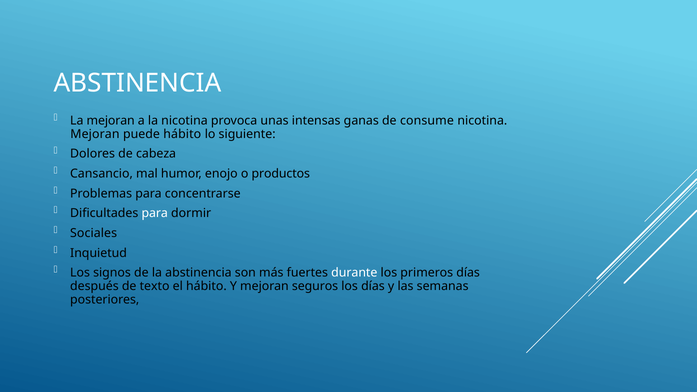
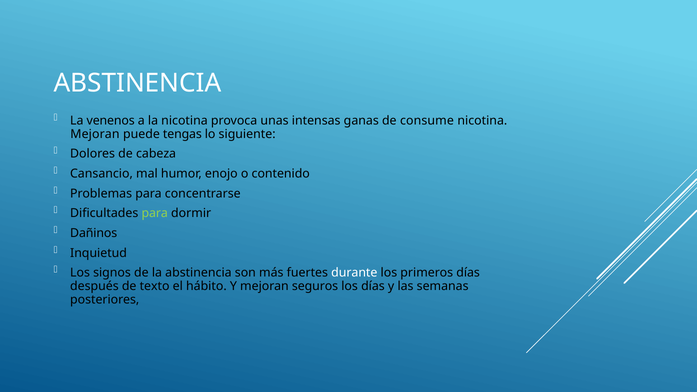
La mejoran: mejoran -> venenos
puede hábito: hábito -> tengas
productos: productos -> contenido
para at (155, 213) colour: white -> light green
Sociales: Sociales -> Dañinos
